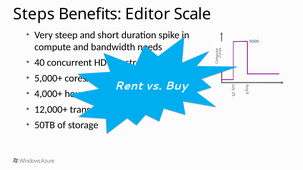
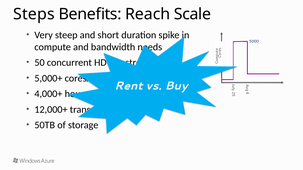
Editor: Editor -> Reach
40: 40 -> 50
